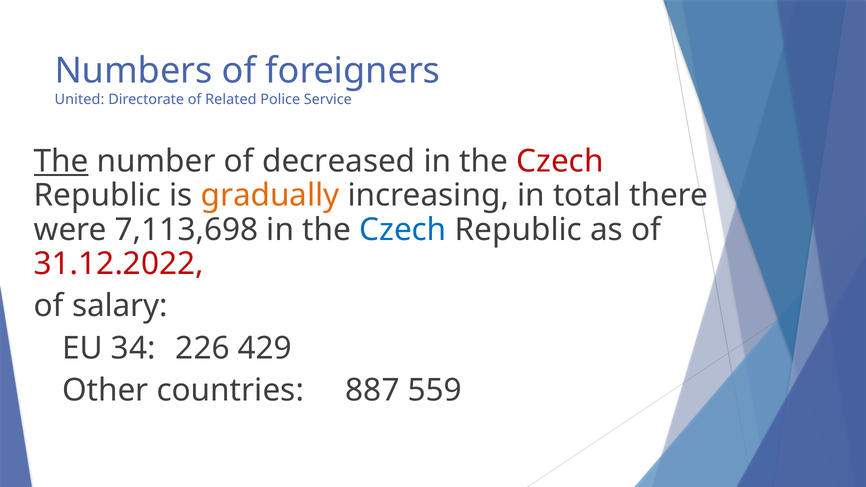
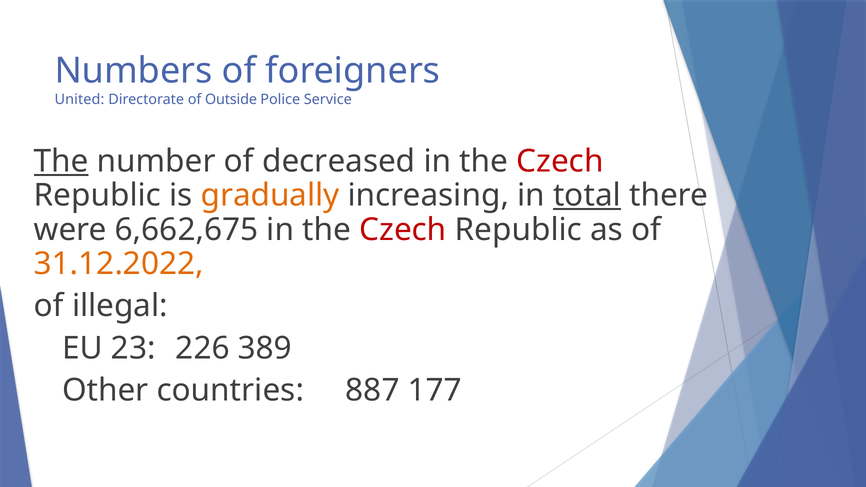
Related: Related -> Outside
total underline: none -> present
7,113,698: 7,113,698 -> 6,662,675
Czech at (403, 230) colour: blue -> red
31.12.2022 colour: red -> orange
salary: salary -> illegal
34: 34 -> 23
429: 429 -> 389
559: 559 -> 177
